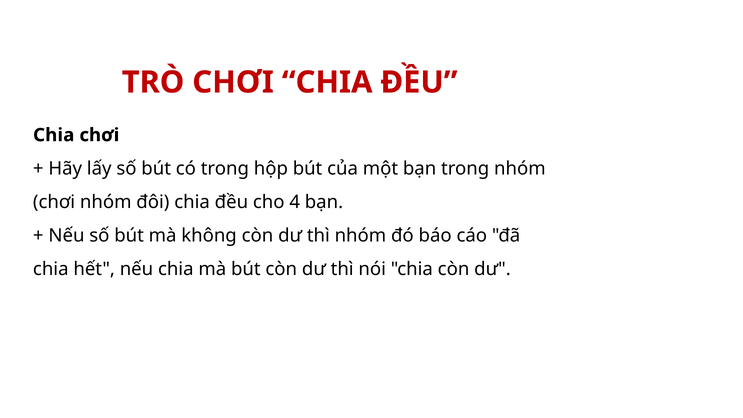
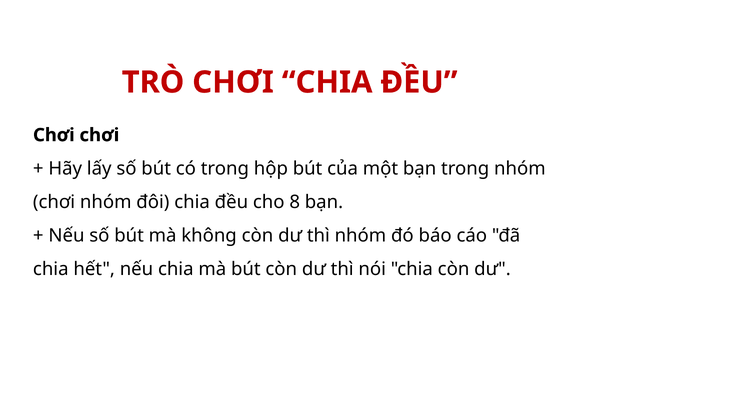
Chia at (54, 135): Chia -> Chơi
4: 4 -> 8
